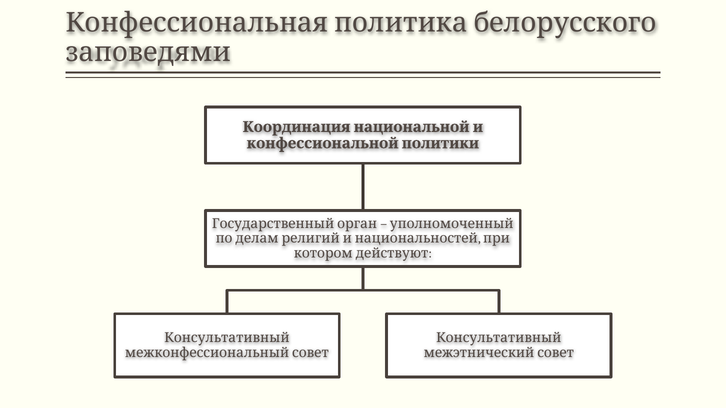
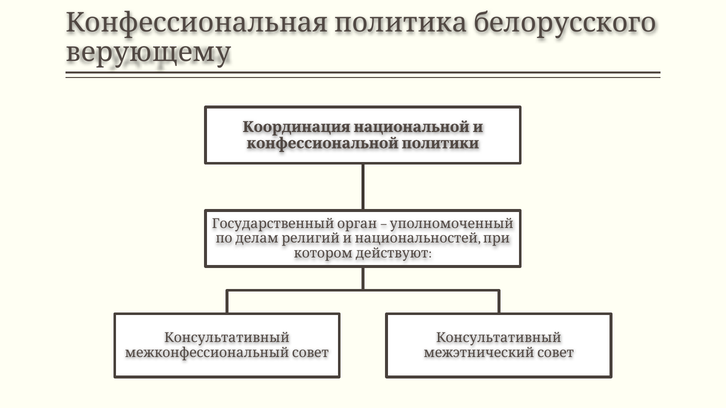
заповедями: заповедями -> верующему
